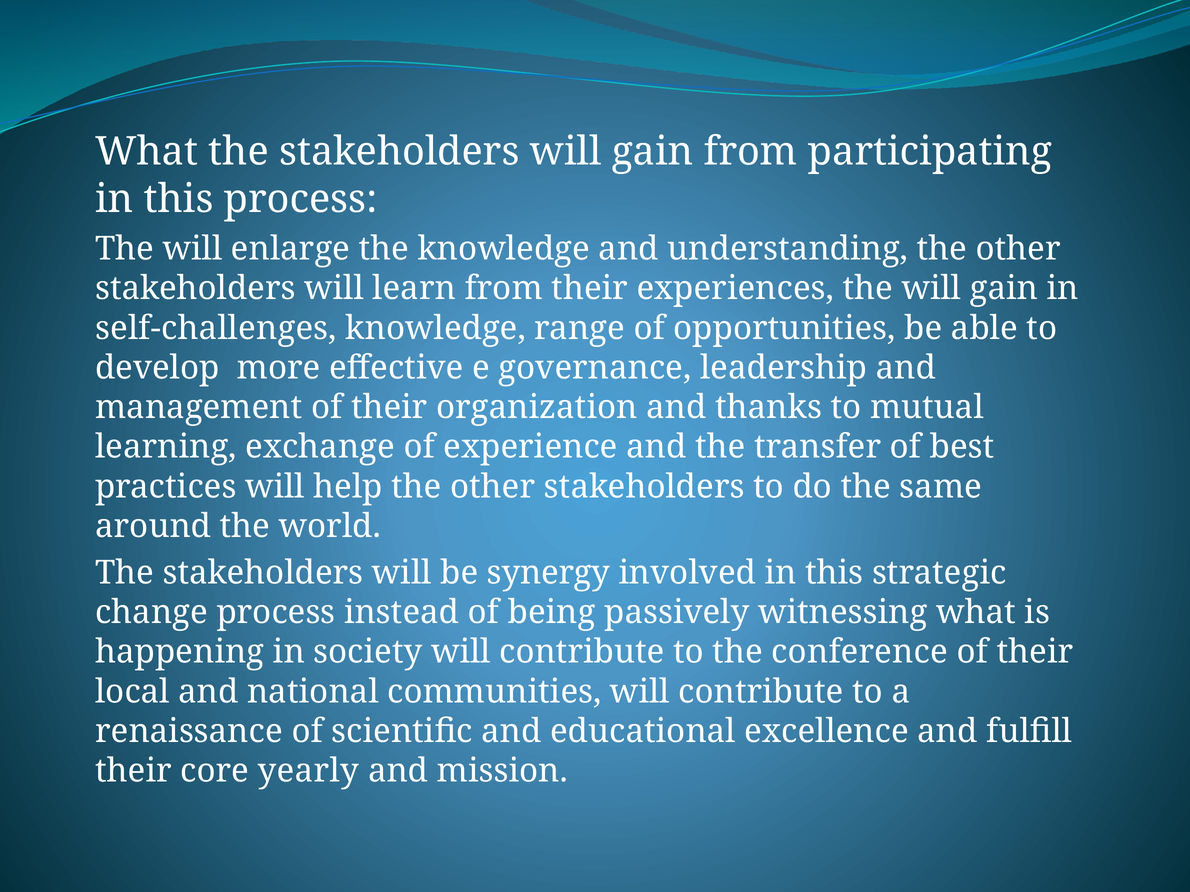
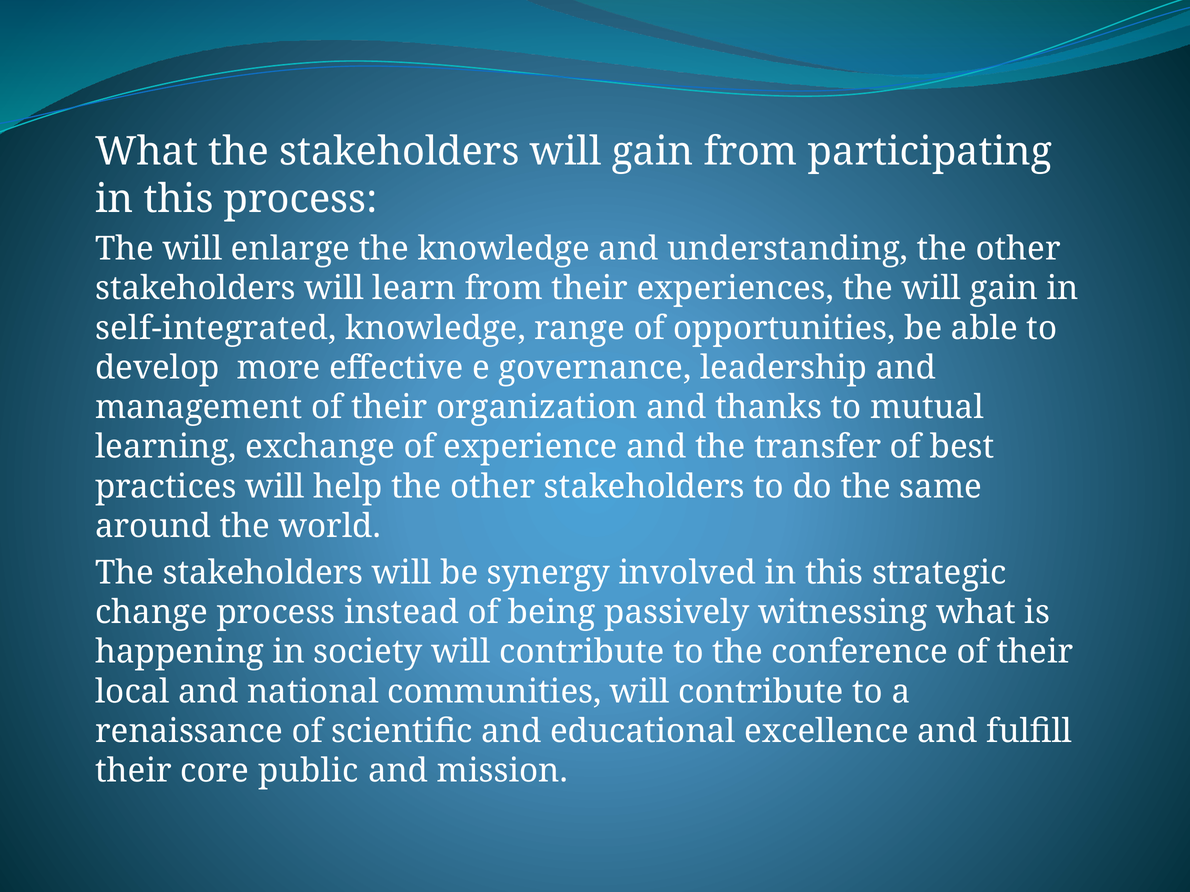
self-challenges: self-challenges -> self-integrated
yearly: yearly -> public
